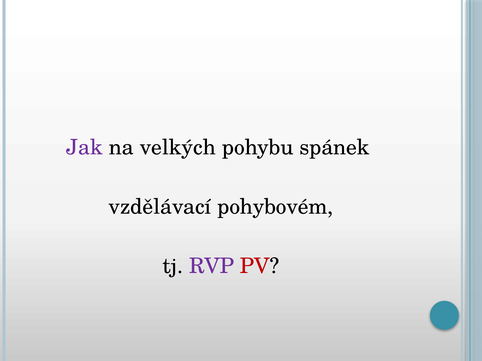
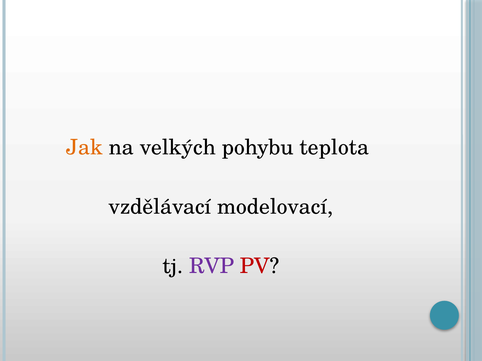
Jak colour: purple -> orange
spánek: spánek -> teplota
pohybovém: pohybovém -> modelovací
